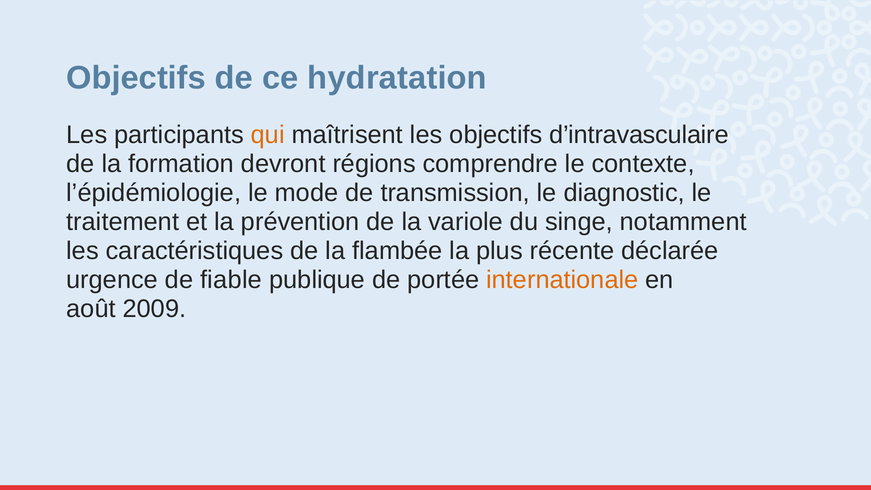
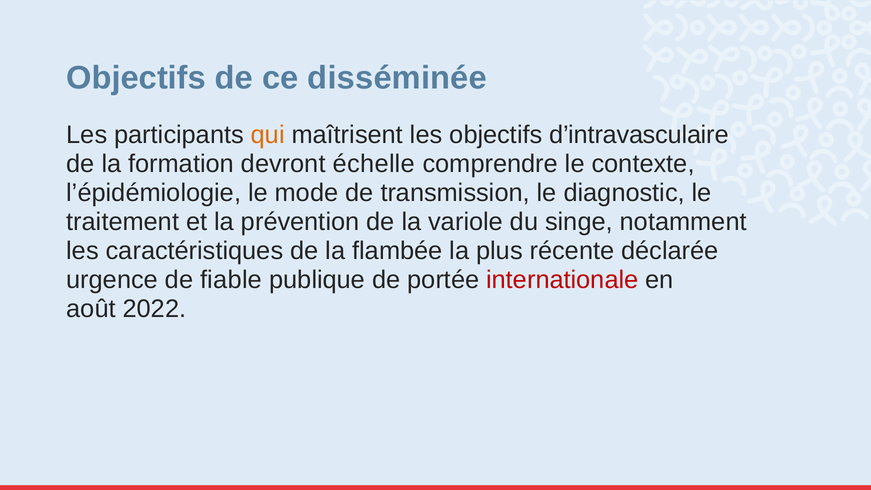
hydratation: hydratation -> disséminée
régions: régions -> échelle
internationale colour: orange -> red
2009: 2009 -> 2022
